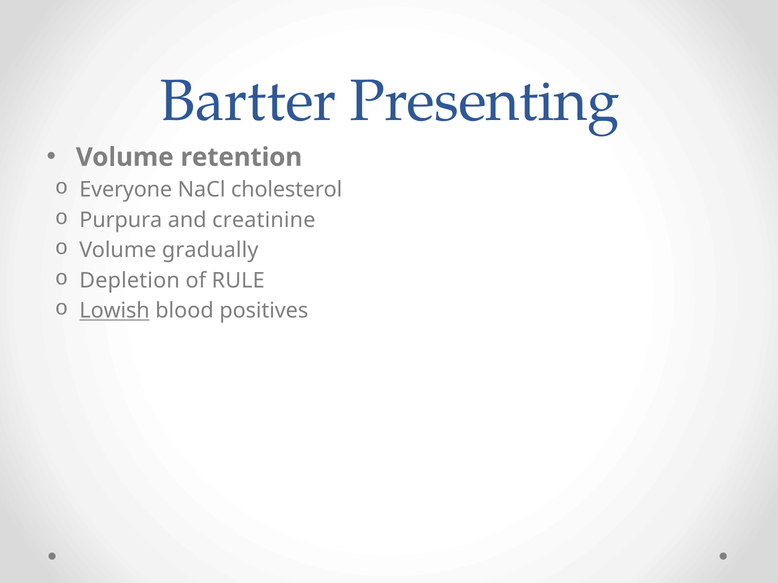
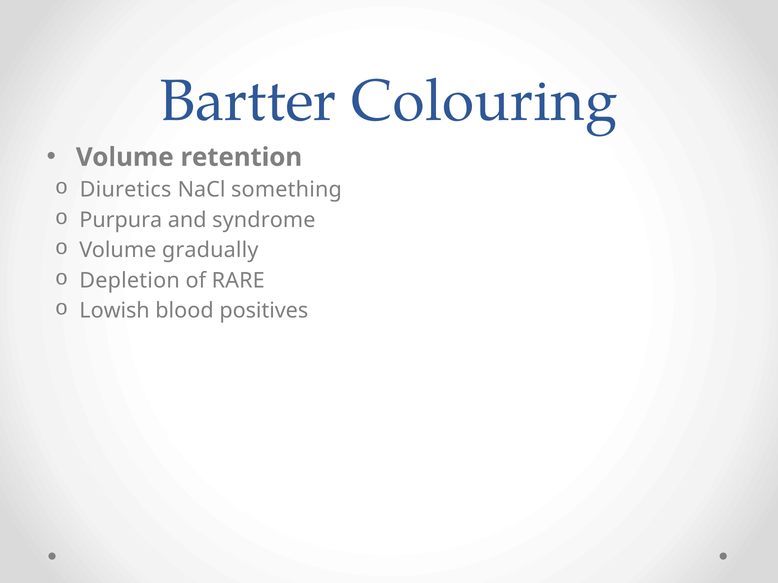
Presenting: Presenting -> Colouring
Everyone: Everyone -> Diuretics
cholesterol: cholesterol -> something
creatinine: creatinine -> syndrome
RULE: RULE -> RARE
Lowish underline: present -> none
